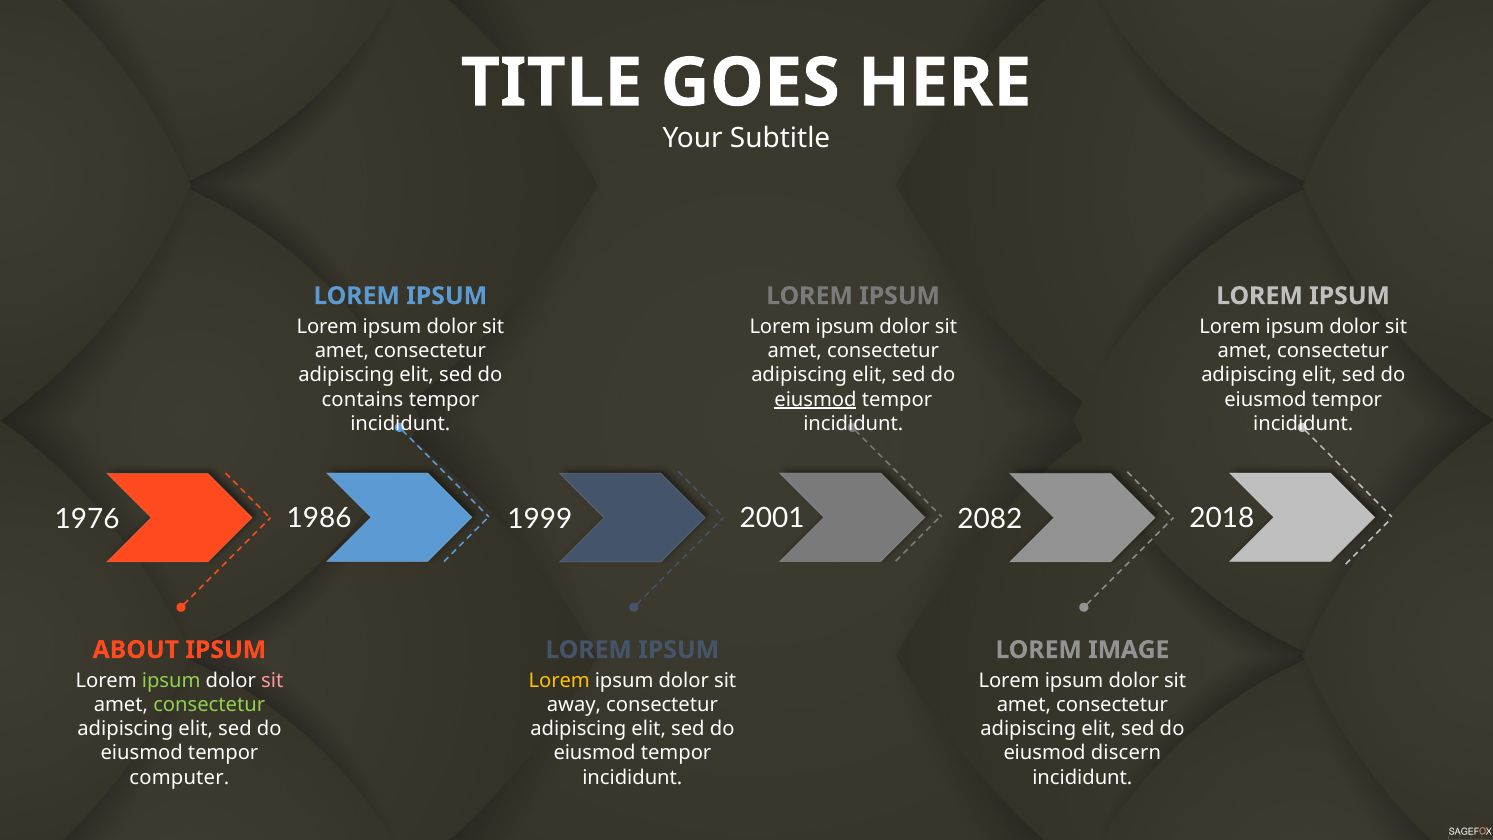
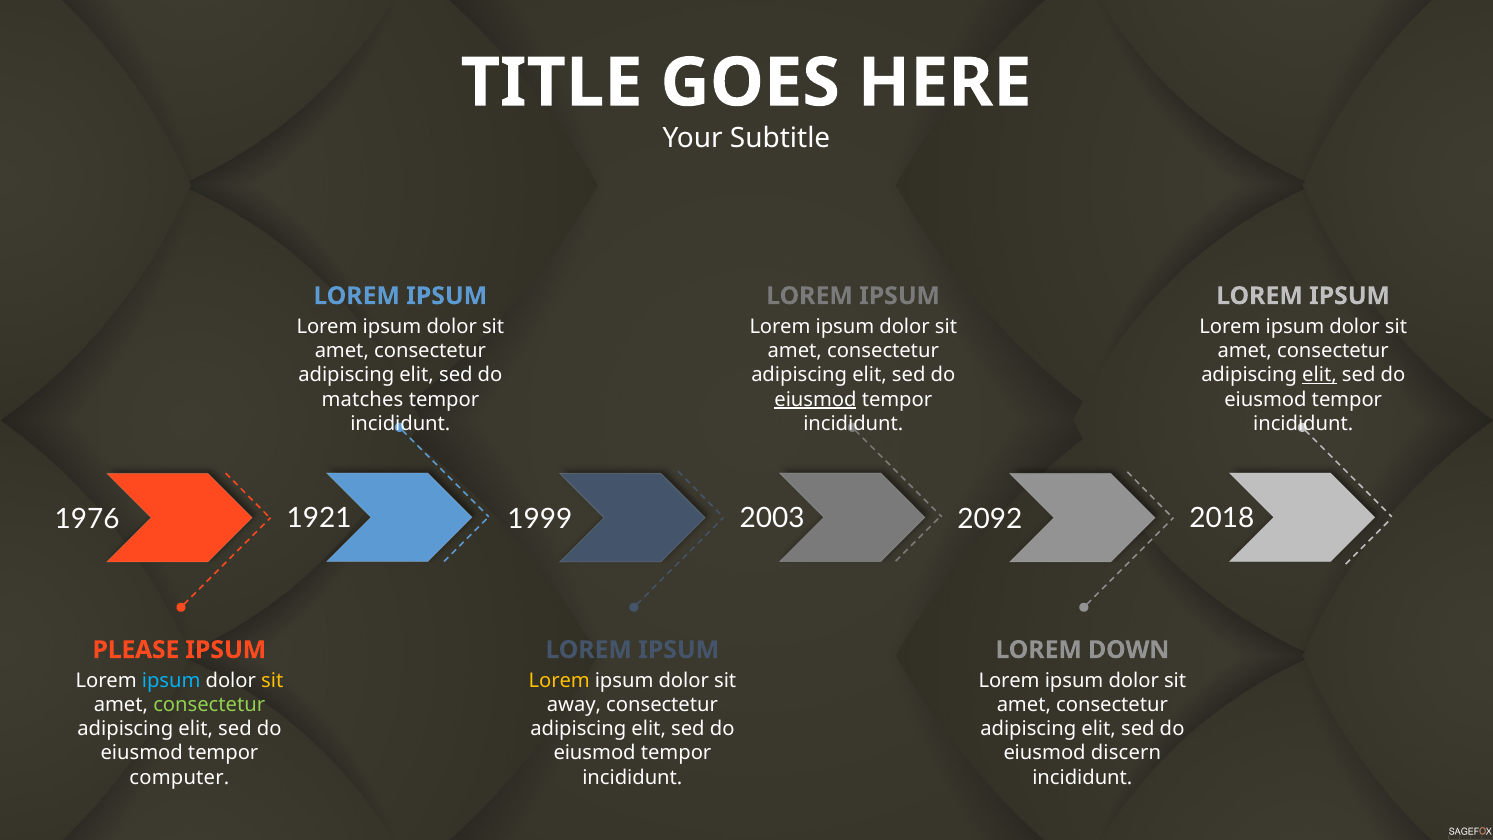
elit at (1319, 375) underline: none -> present
contains: contains -> matches
1986: 1986 -> 1921
2001: 2001 -> 2003
2082: 2082 -> 2092
ABOUT: ABOUT -> PLEASE
IMAGE: IMAGE -> DOWN
ipsum at (171, 680) colour: light green -> light blue
sit at (272, 680) colour: pink -> yellow
